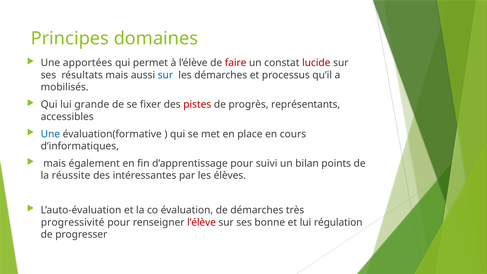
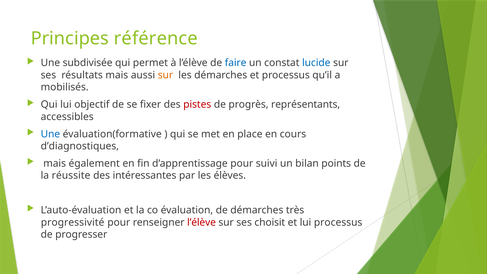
domaines: domaines -> référence
apportées: apportées -> subdivisée
faire colour: red -> blue
lucide colour: red -> blue
sur at (165, 75) colour: blue -> orange
grande: grande -> objectif
d’informatiques: d’informatiques -> d’diagnostiques
bonne: bonne -> choisit
lui régulation: régulation -> processus
